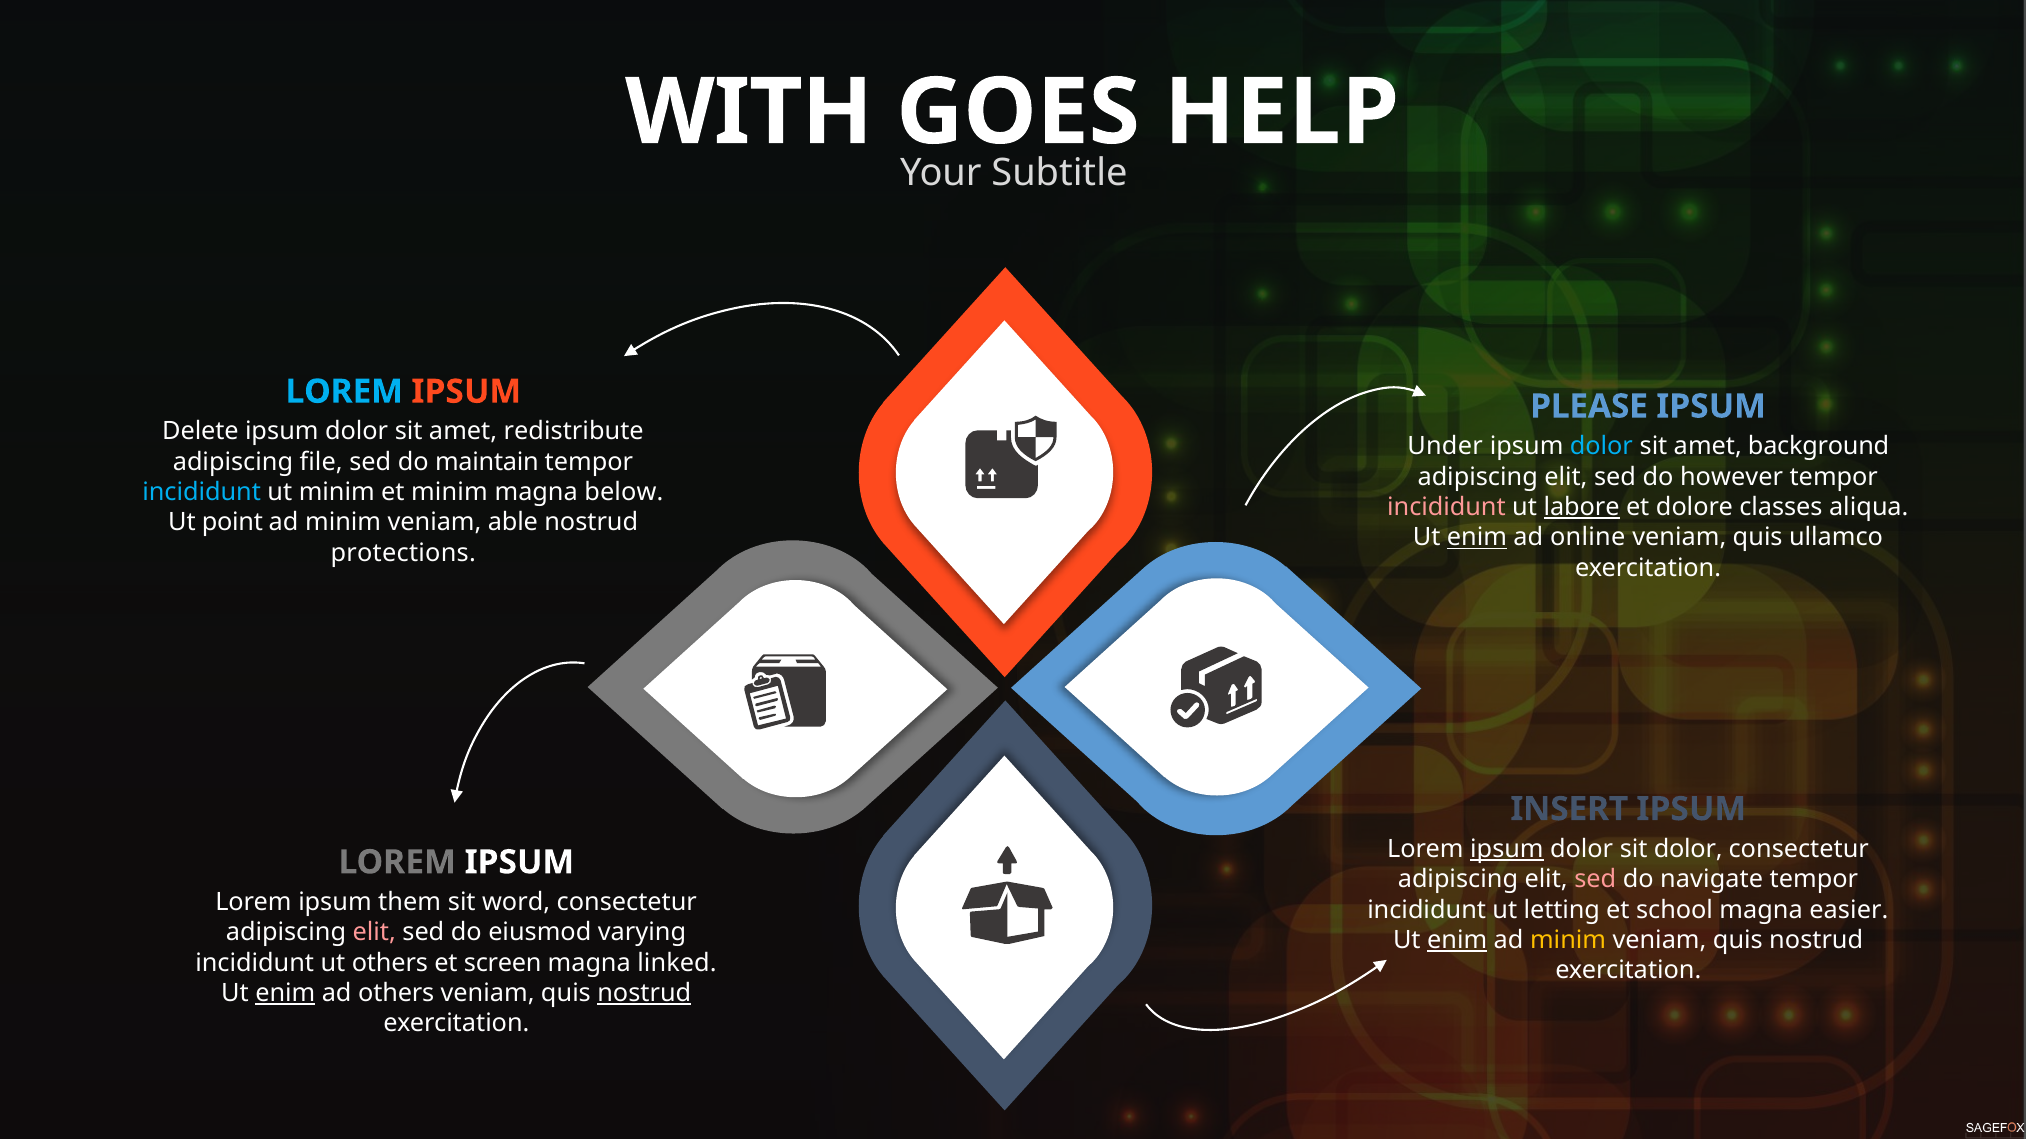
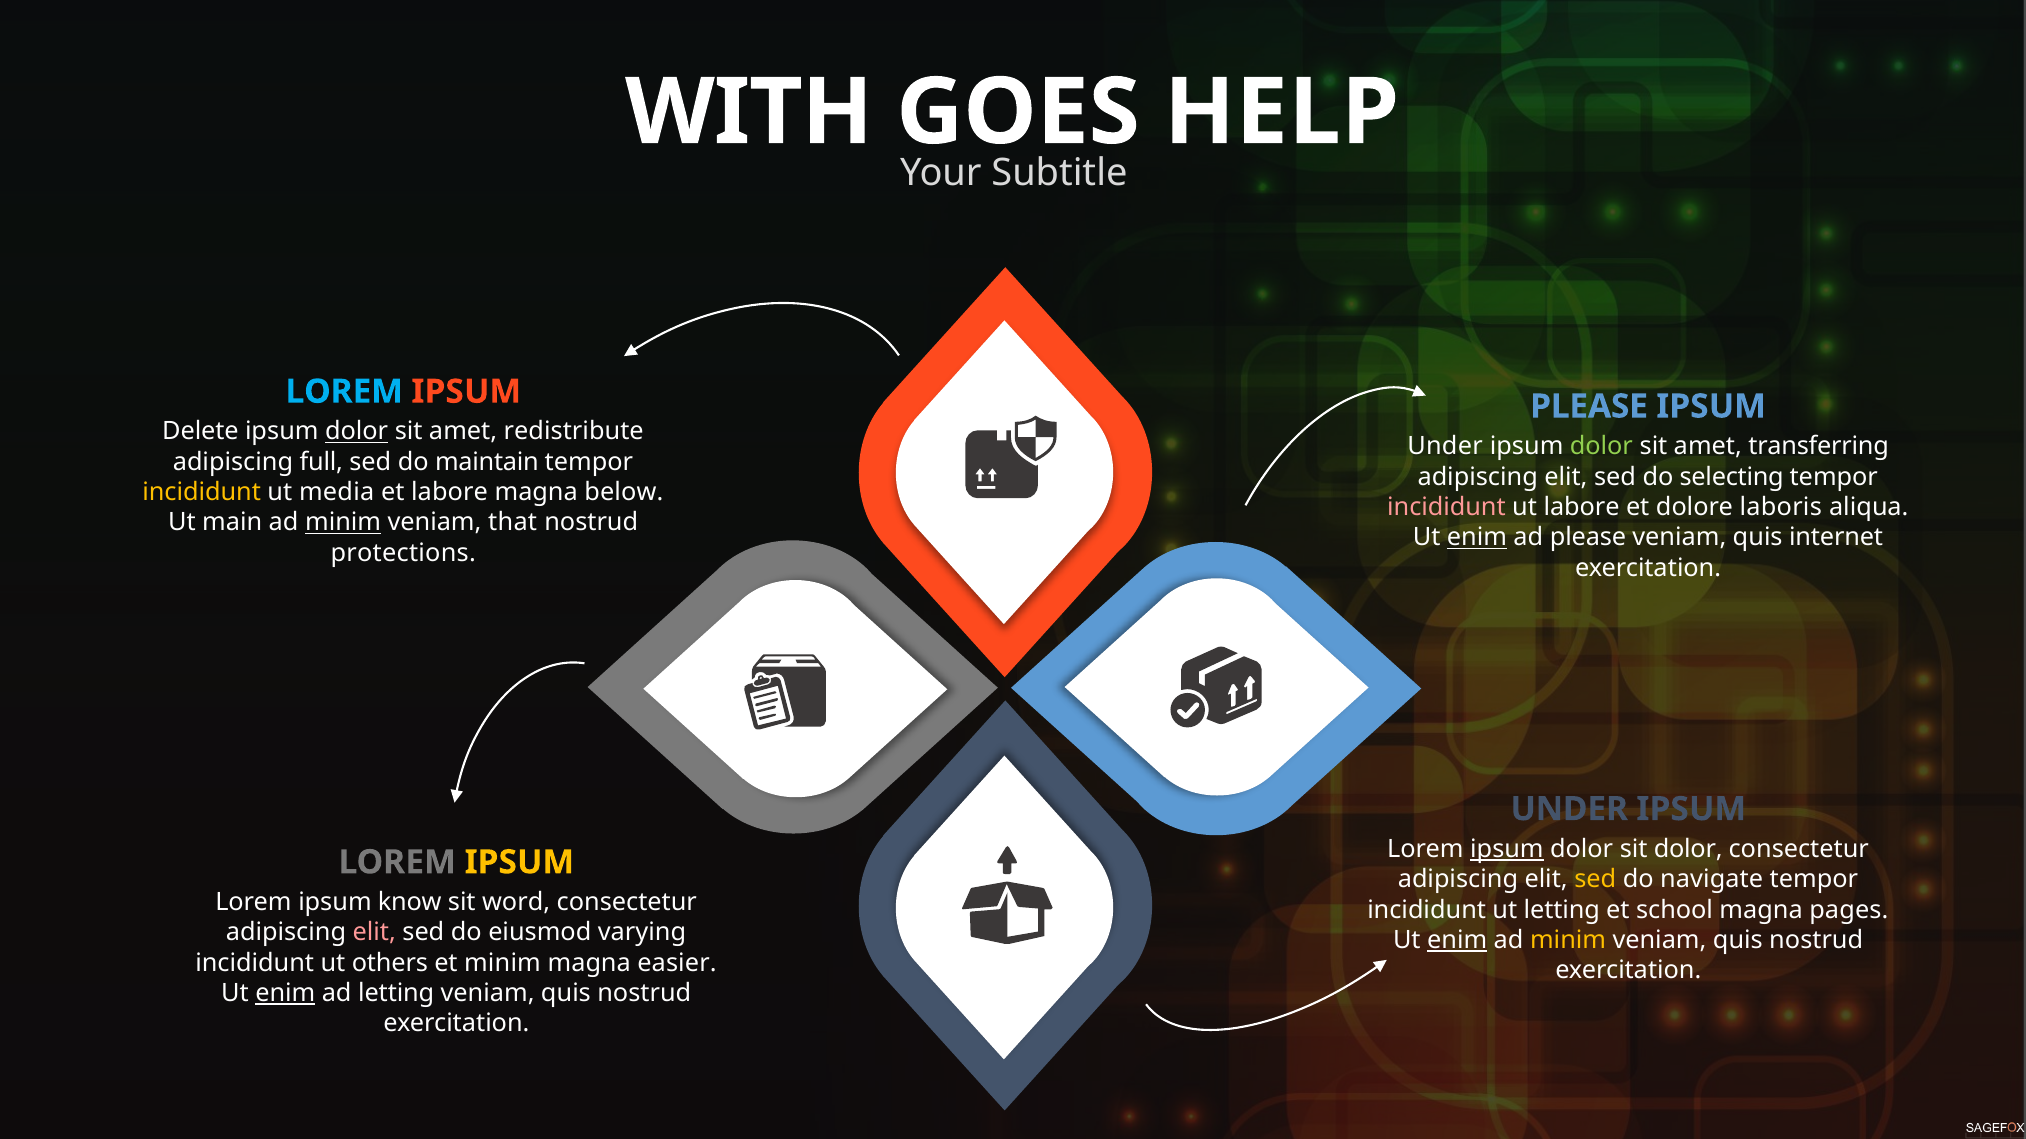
dolor at (357, 432) underline: none -> present
dolor at (1601, 447) colour: light blue -> light green
background: background -> transferring
file: file -> full
however: however -> selecting
incididunt at (202, 493) colour: light blue -> yellow
ut minim: minim -> media
et minim: minim -> labore
labore at (1582, 507) underline: present -> none
classes: classes -> laboris
point: point -> main
minim at (343, 523) underline: none -> present
able: able -> that
ad online: online -> please
ullamco: ullamco -> internet
INSERT at (1569, 810): INSERT -> UNDER
IPSUM at (519, 863) colour: white -> yellow
sed at (1595, 880) colour: pink -> yellow
them: them -> know
easier: easier -> pages
et screen: screen -> minim
linked: linked -> easier
ad others: others -> letting
nostrud at (644, 994) underline: present -> none
